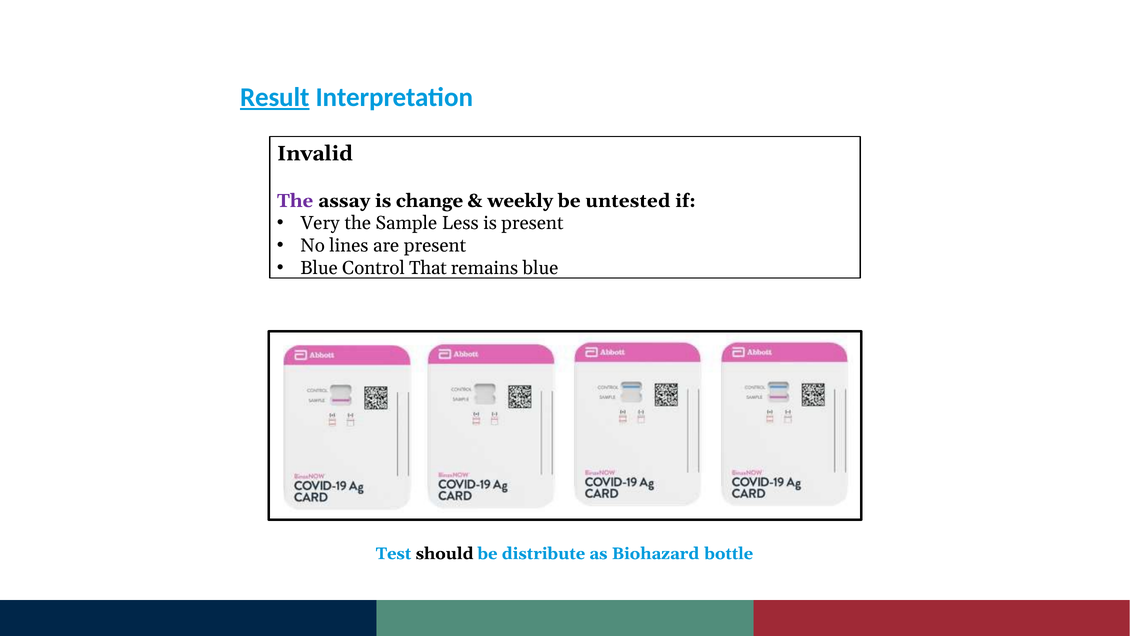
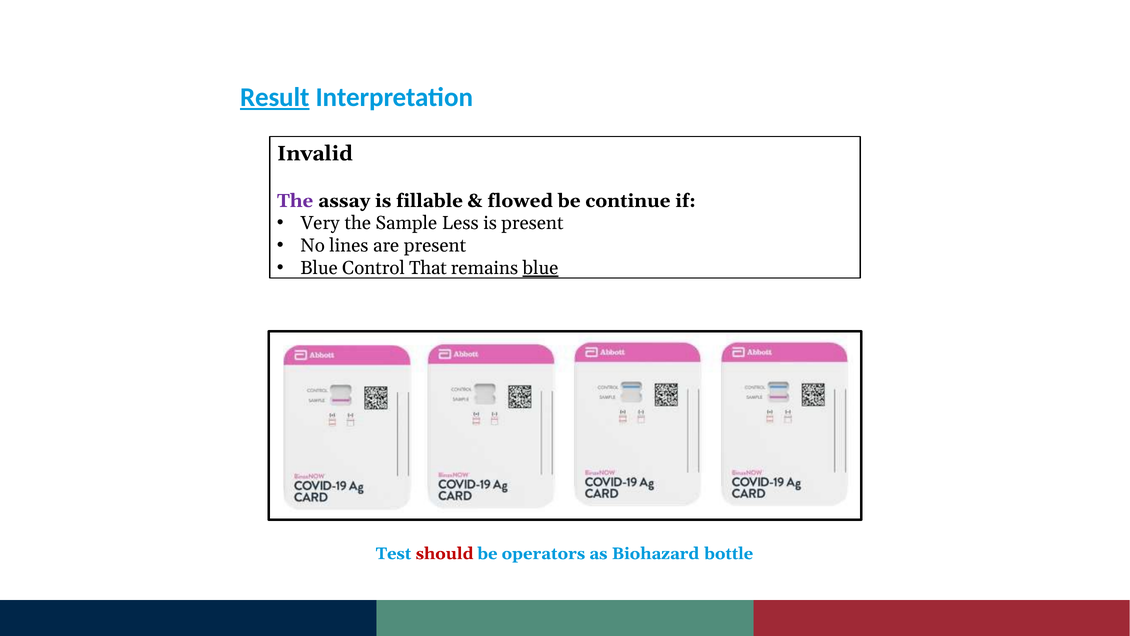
change: change -> fillable
weekly: weekly -> flowed
untested: untested -> continue
blue at (540, 268) underline: none -> present
should colour: black -> red
be distribute: distribute -> operators
